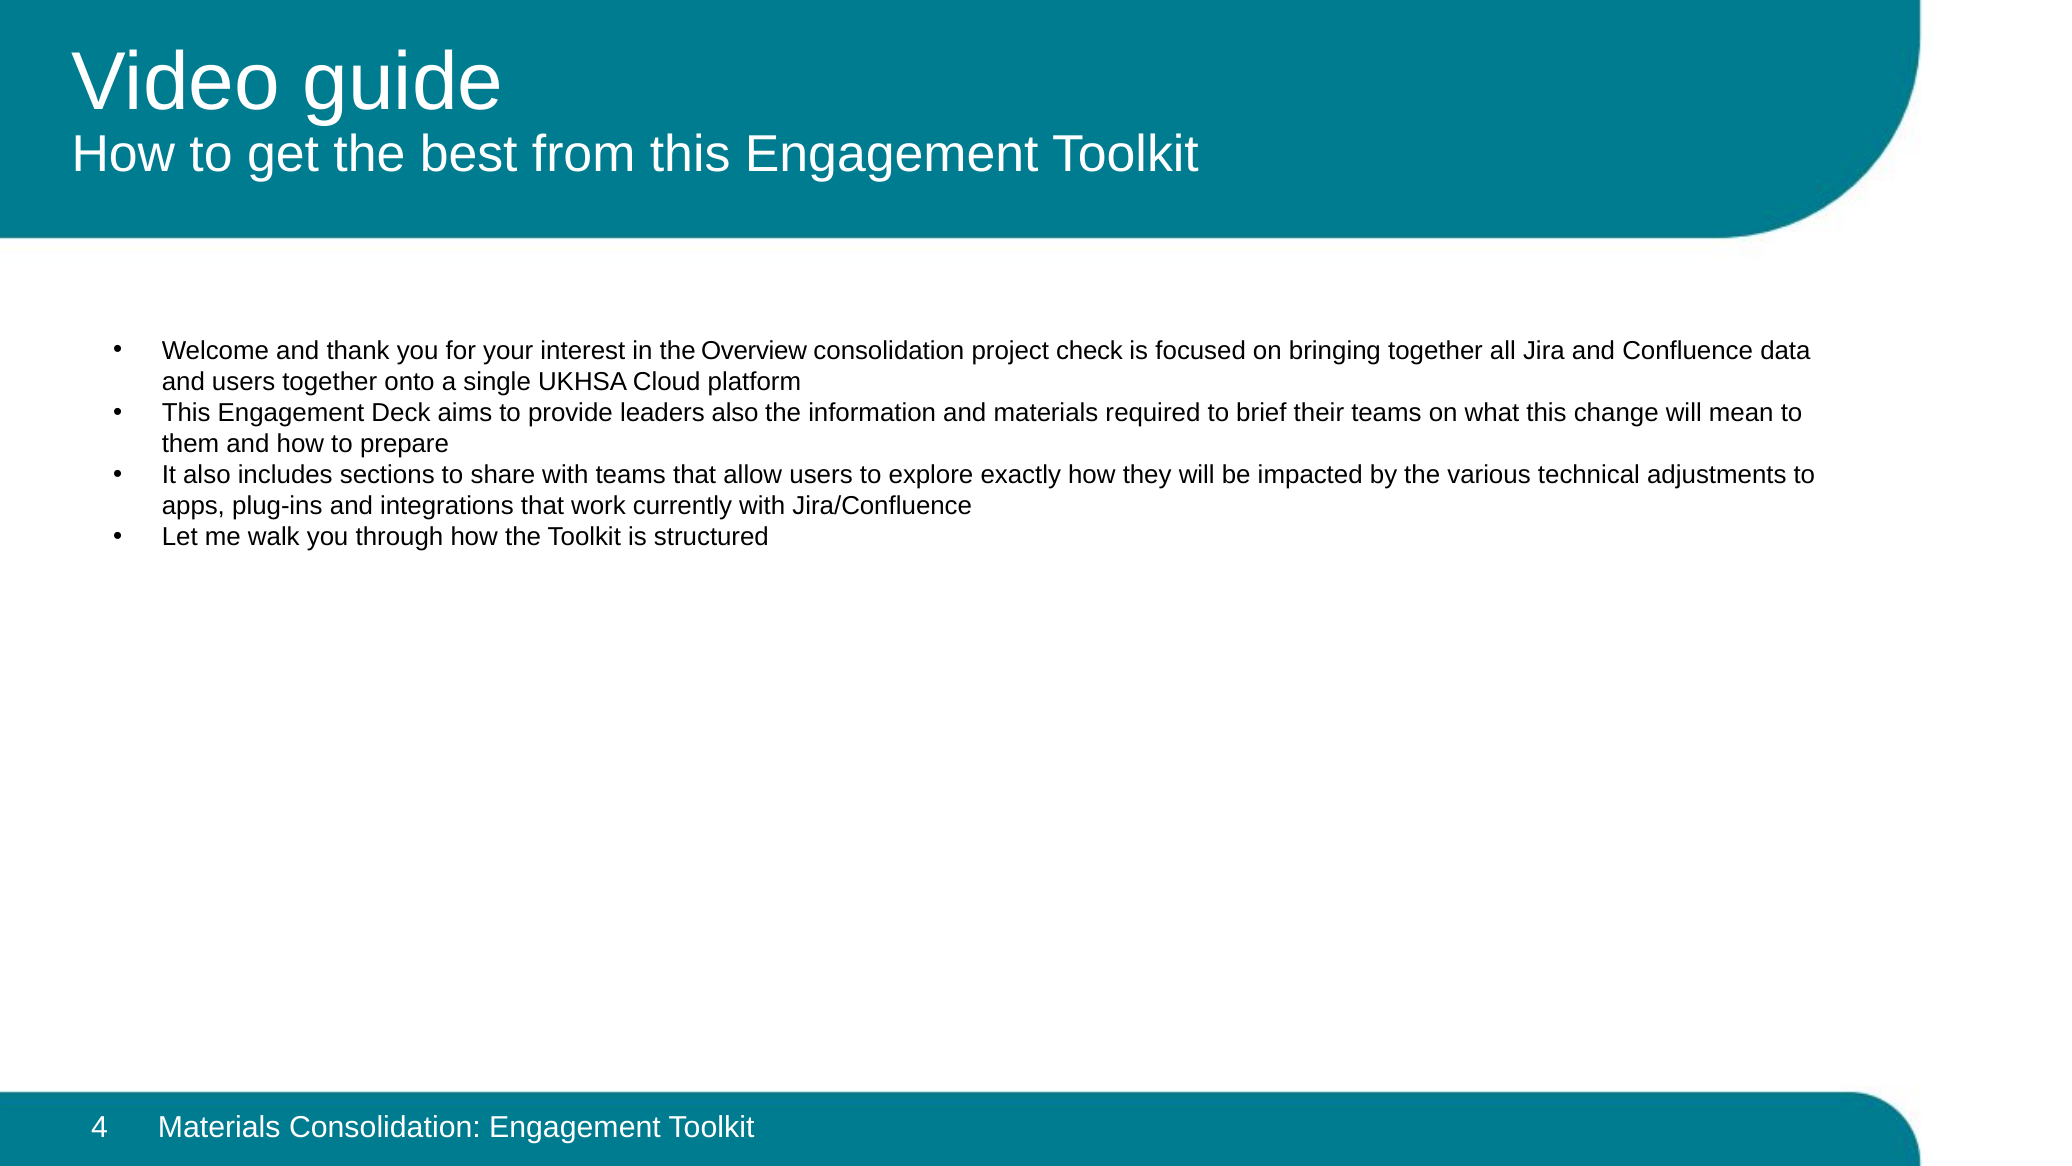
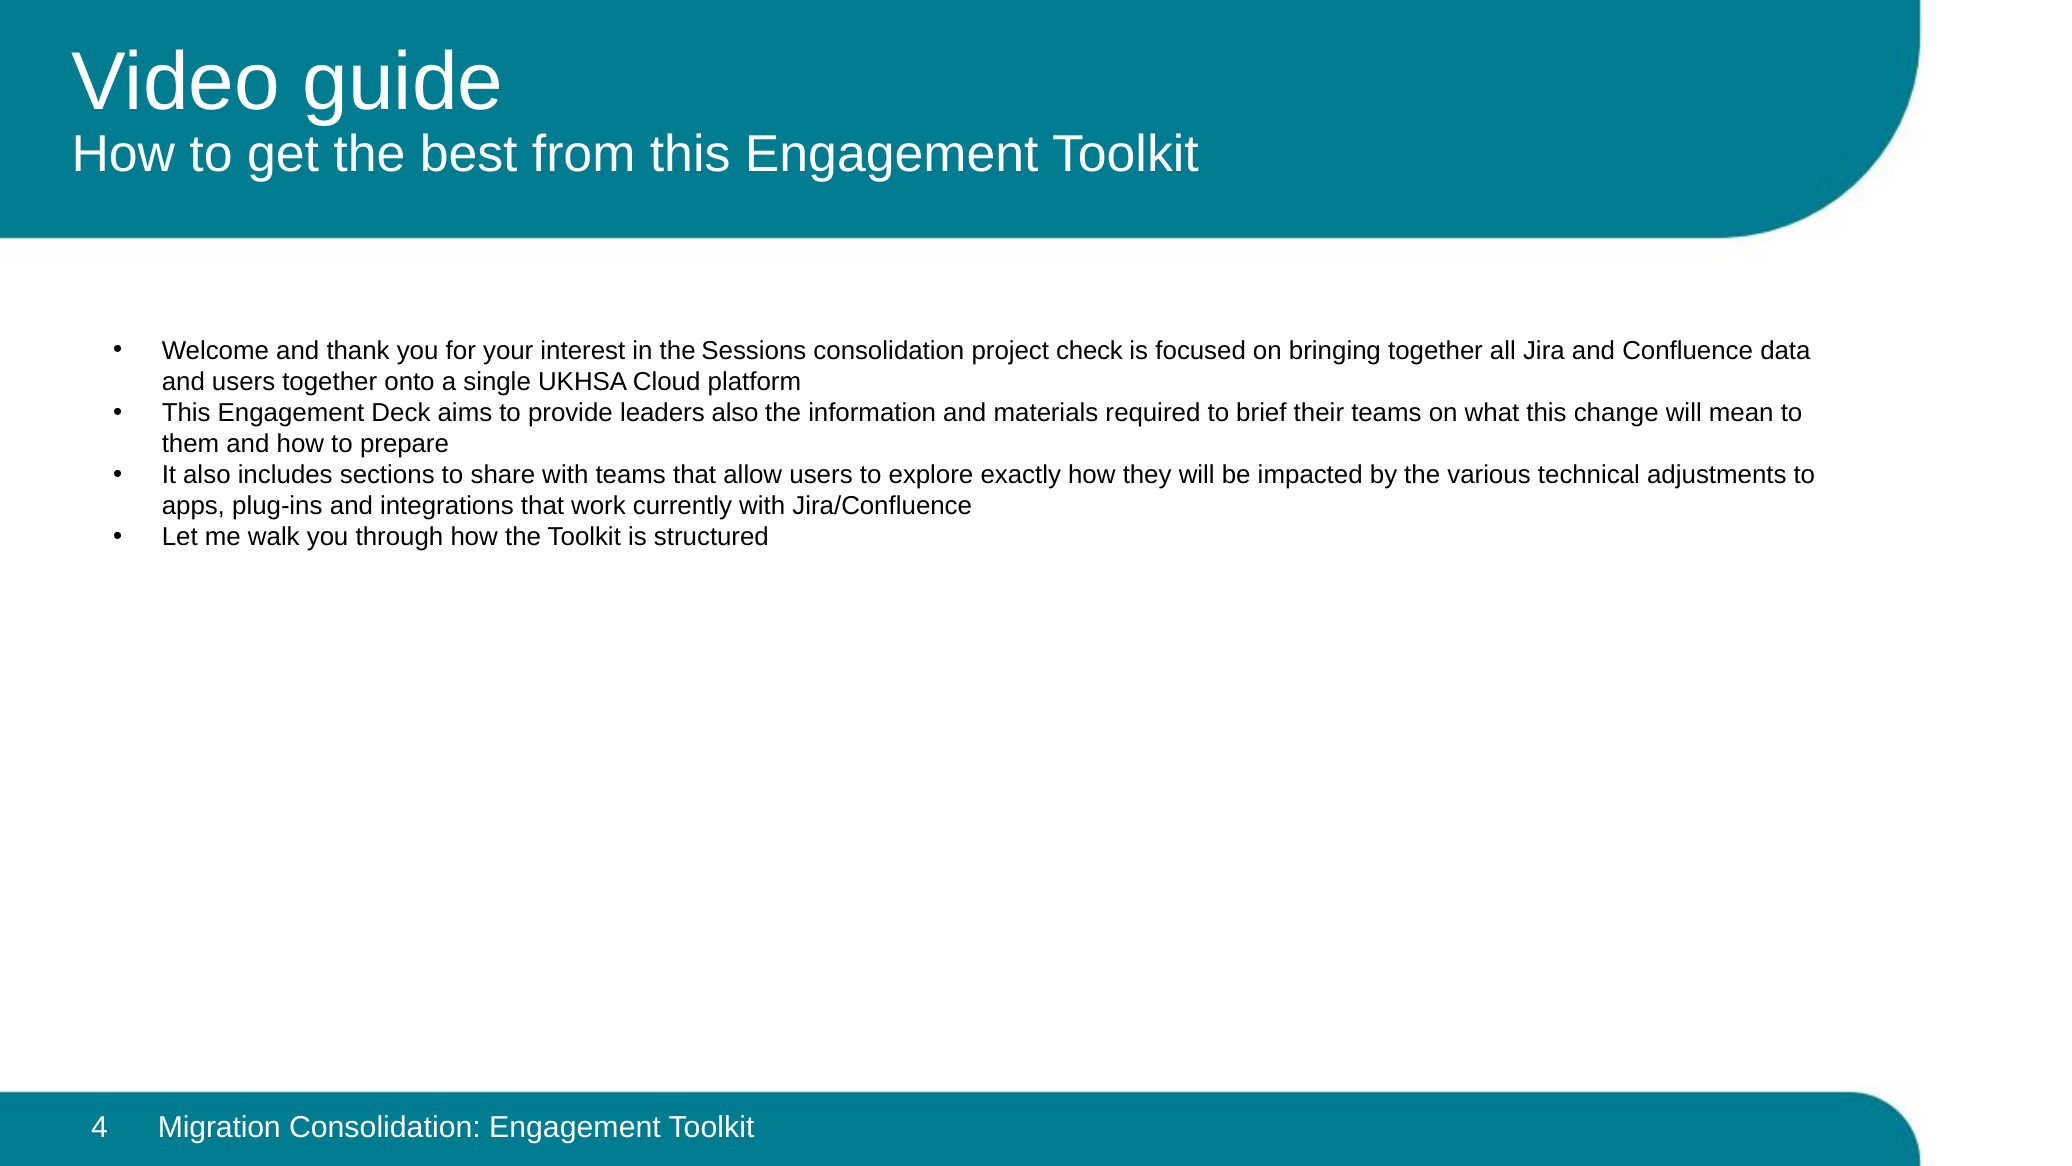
Overview: Overview -> Sessions
Materials at (219, 1127): Materials -> Migration
